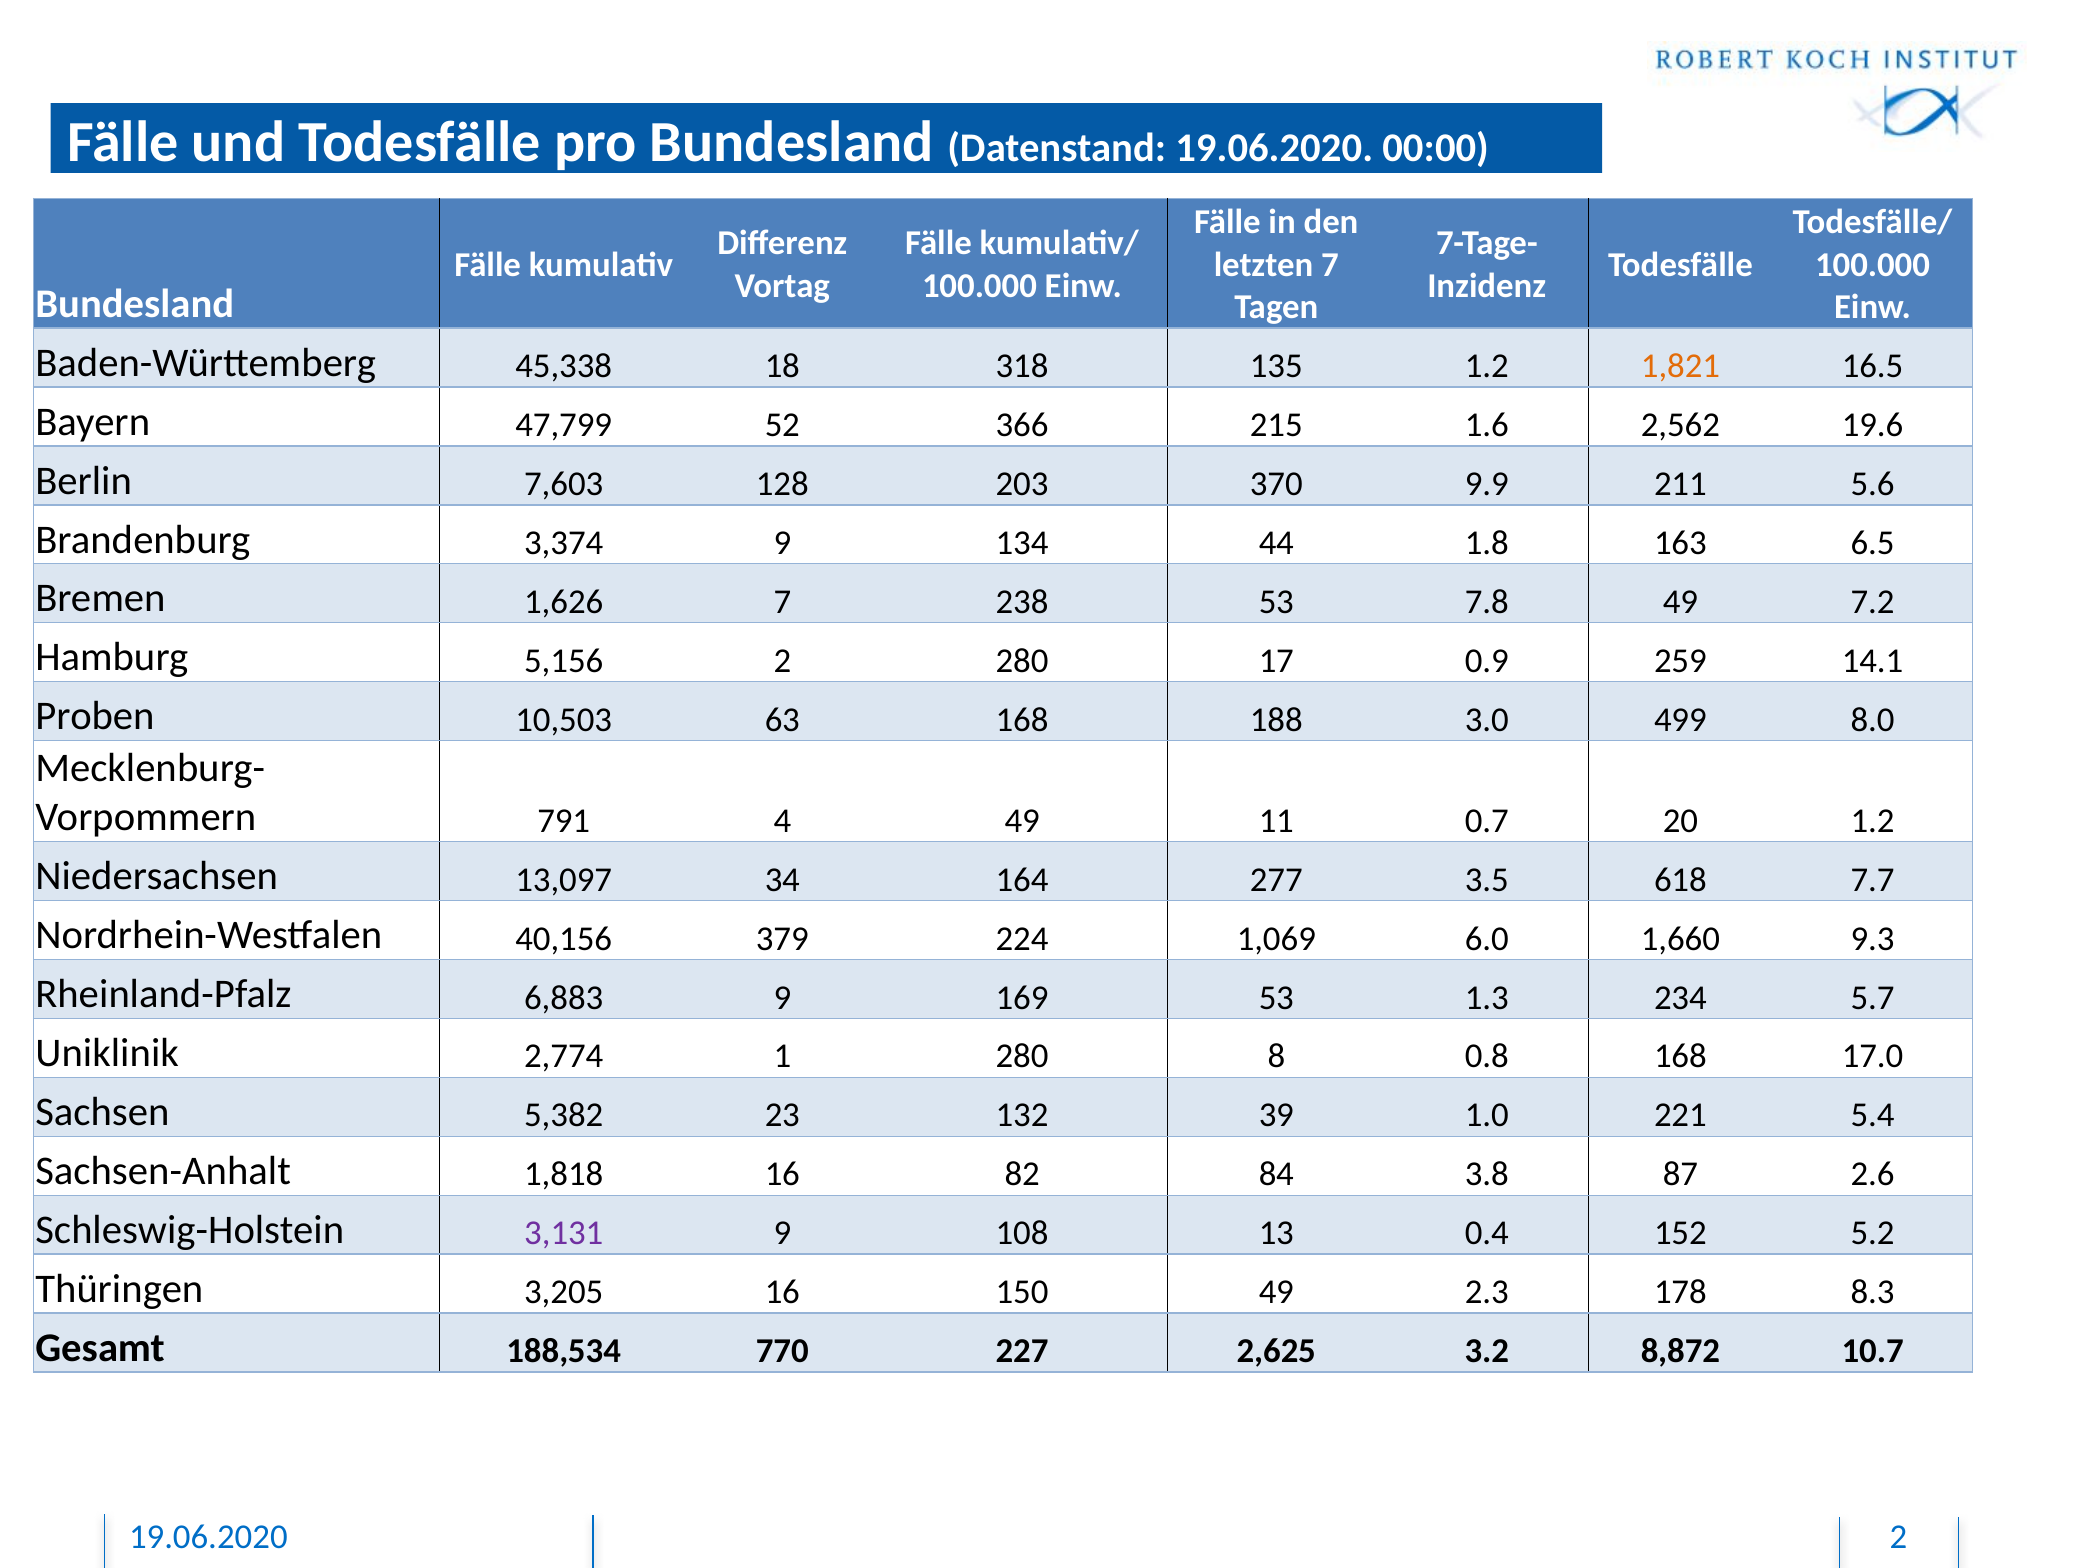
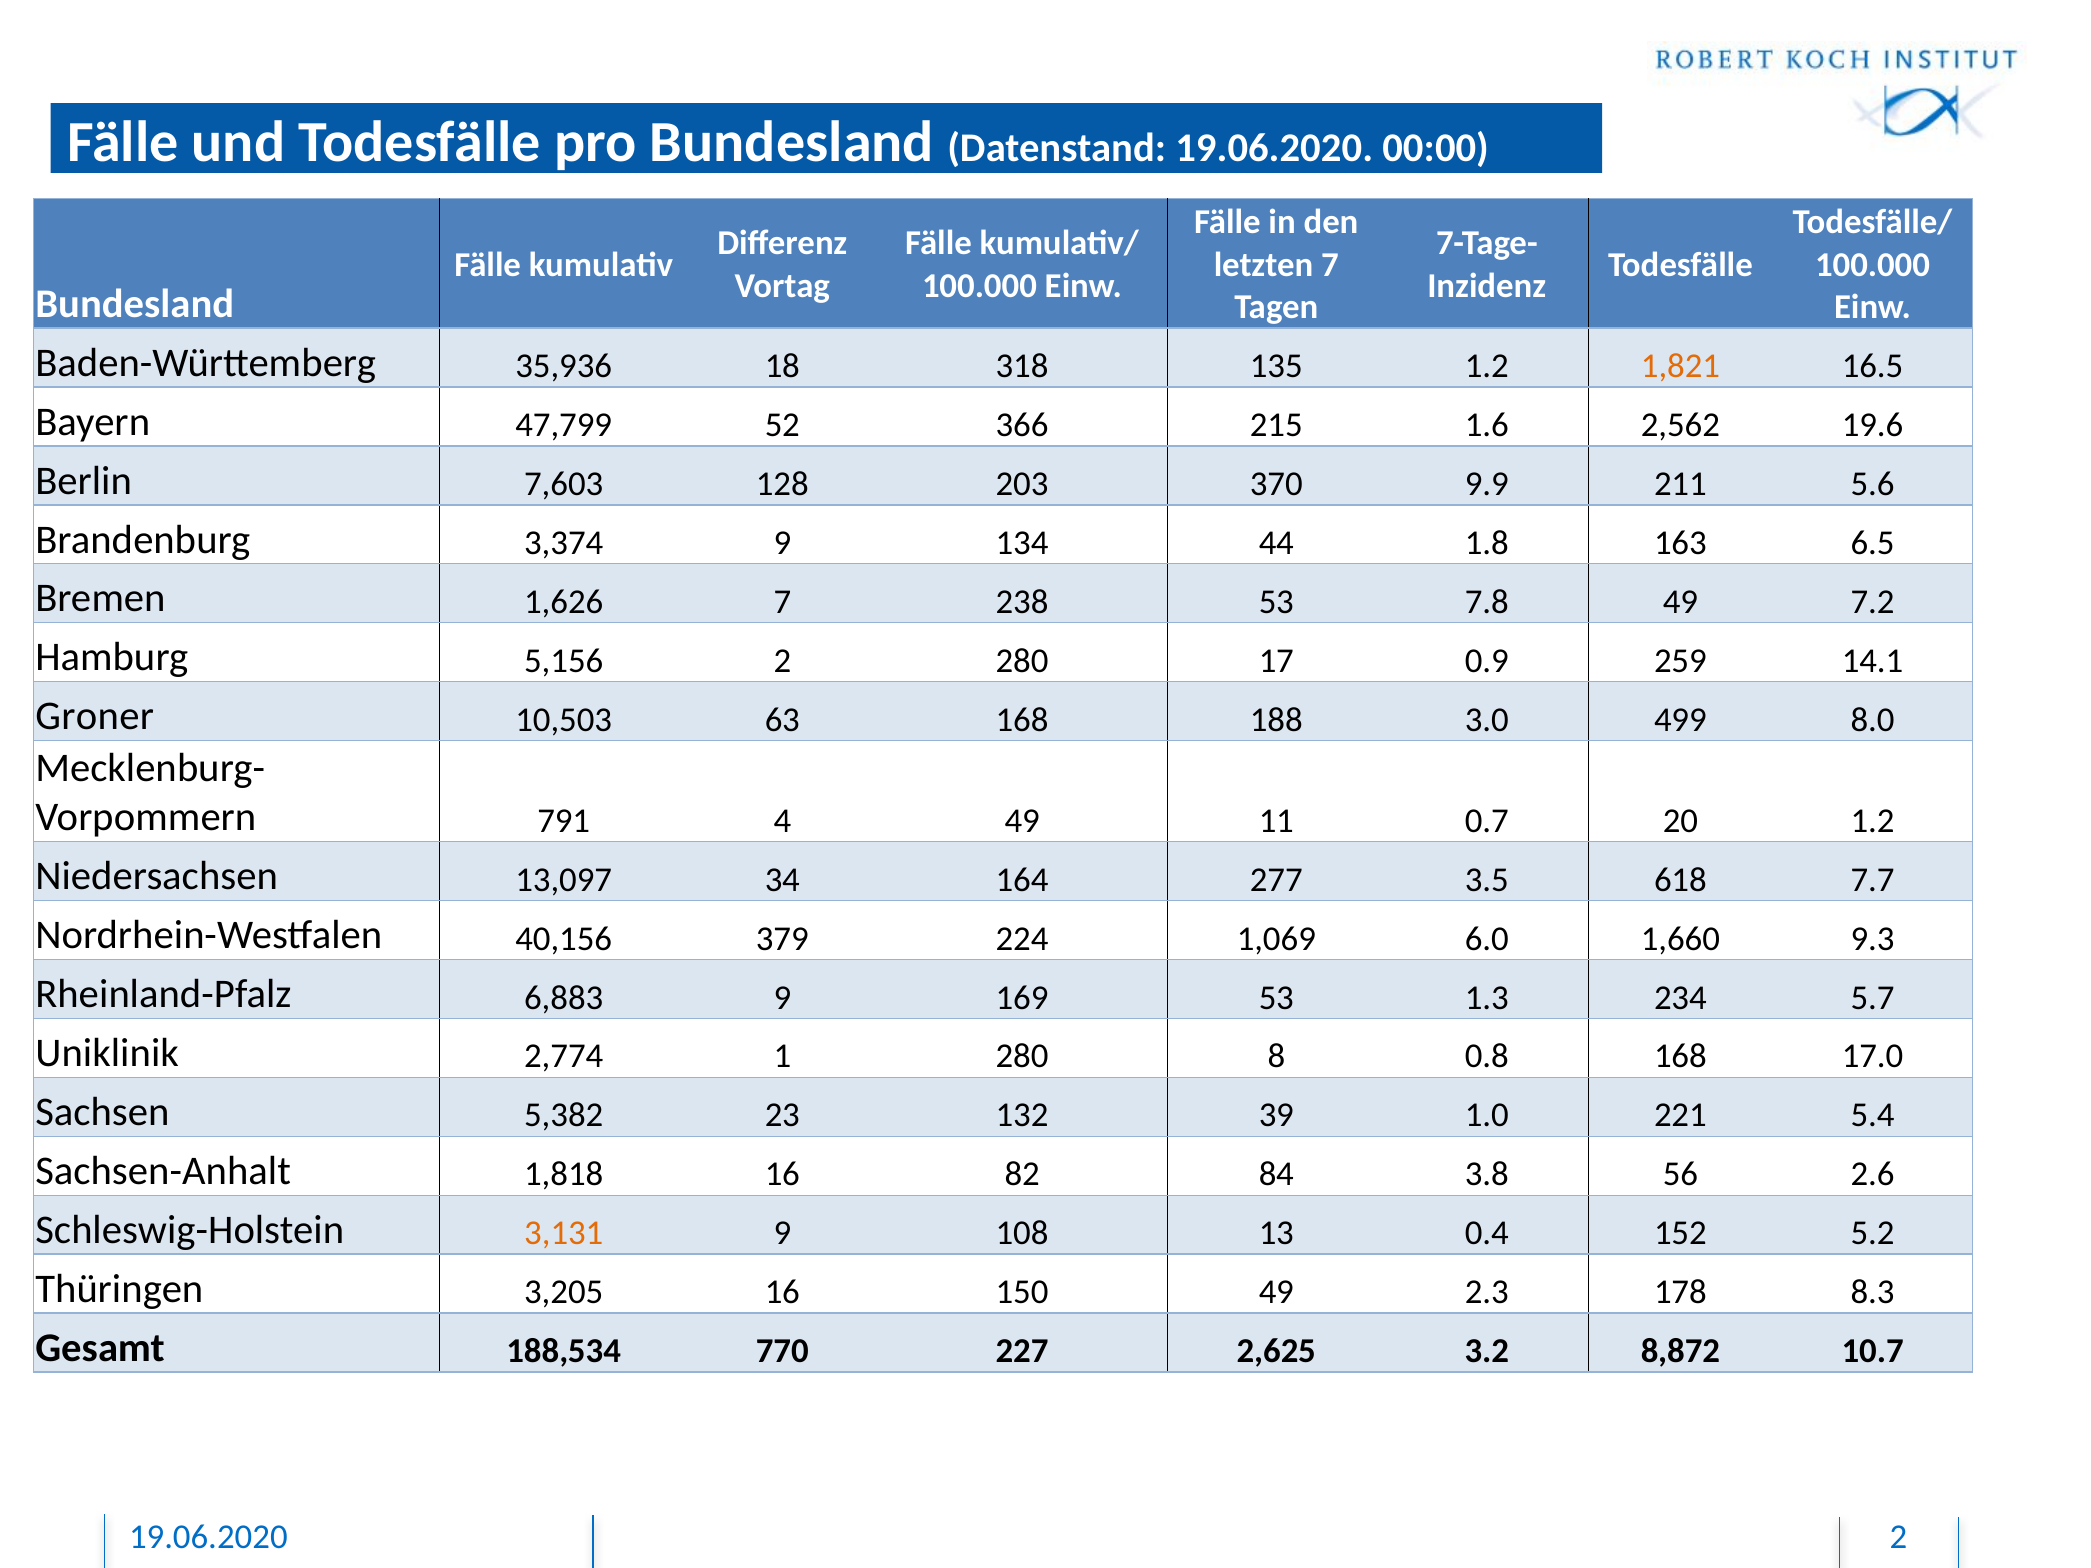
45,338: 45,338 -> 35,936
Proben: Proben -> Groner
87: 87 -> 56
3,131 colour: purple -> orange
